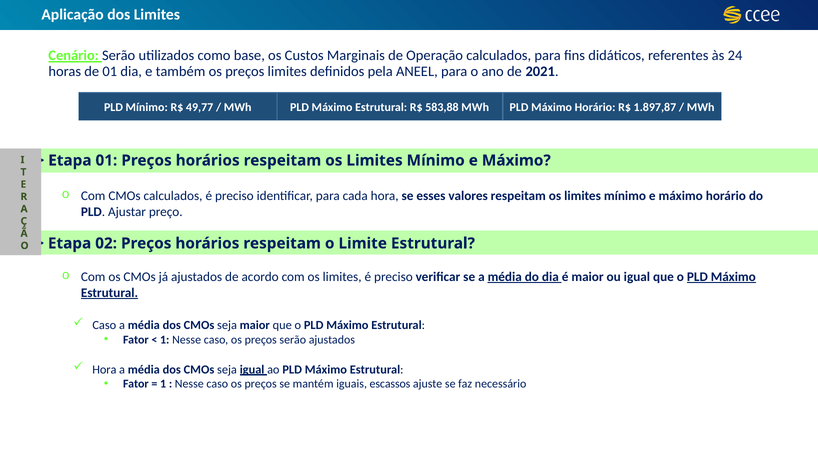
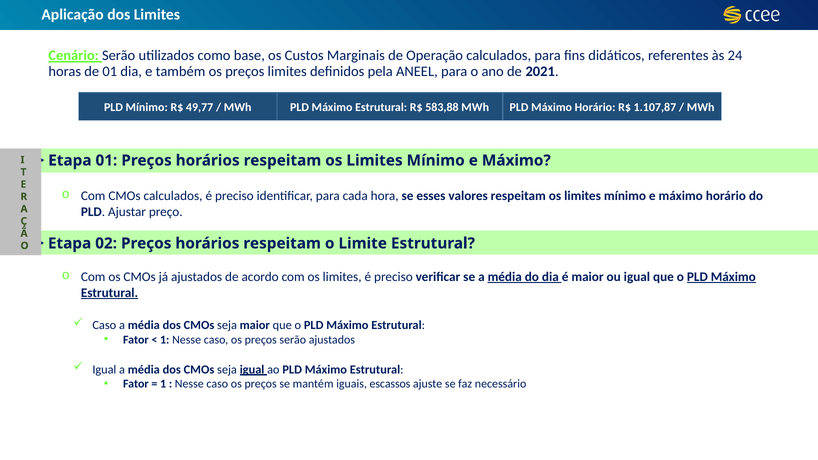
1.897,87: 1.897,87 -> 1.107,87
Hora at (104, 370): Hora -> Igual
